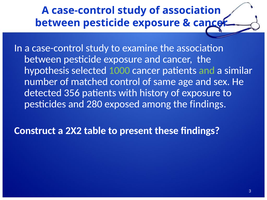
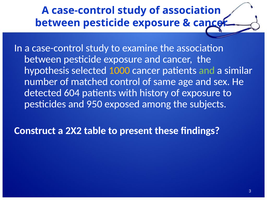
1000 colour: light green -> yellow
356: 356 -> 604
280: 280 -> 950
the findings: findings -> subjects
